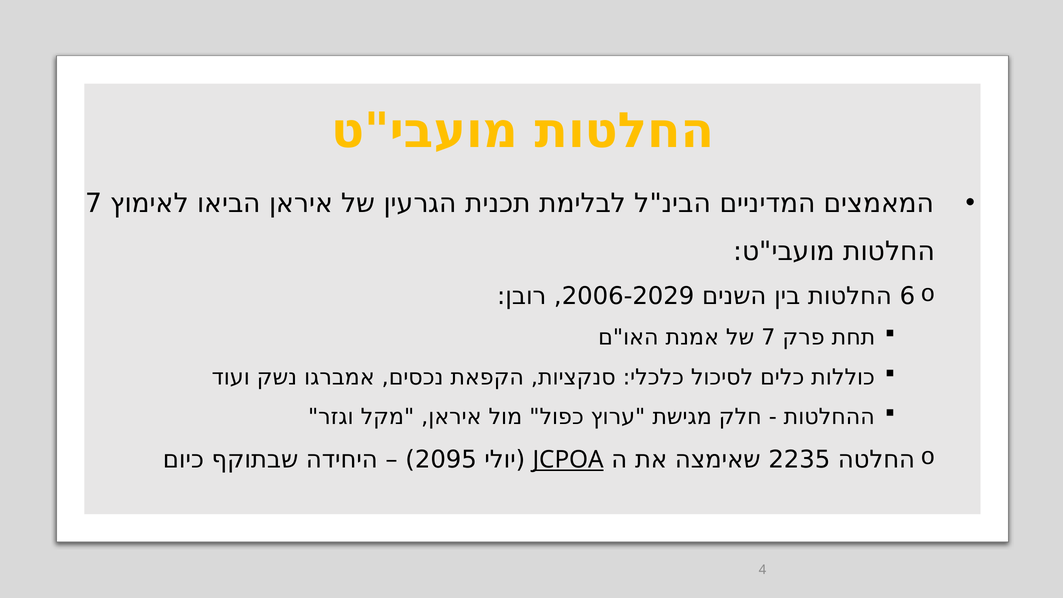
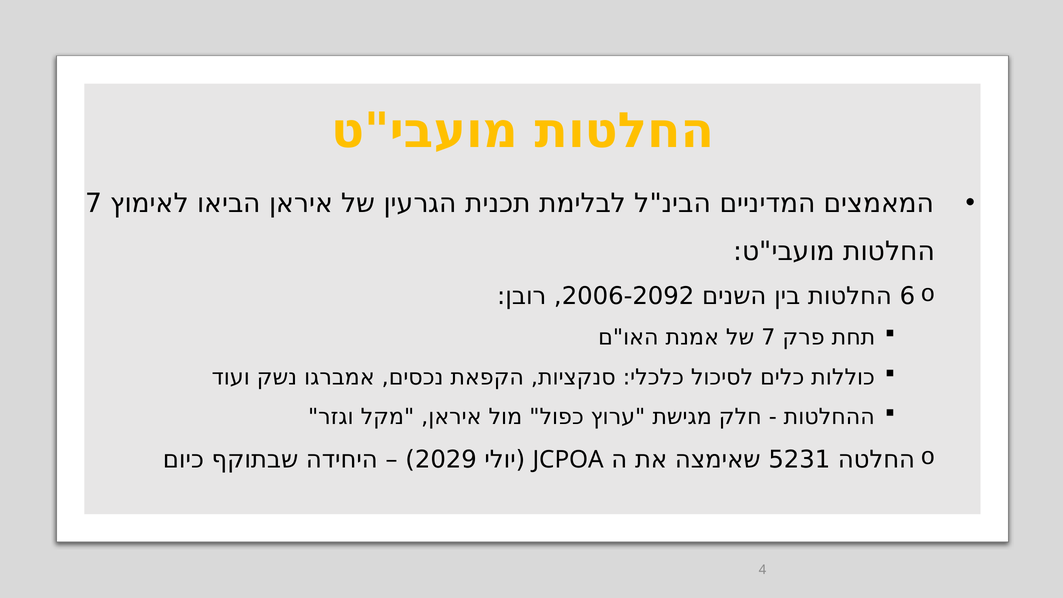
2006-2029: 2006-2029 -> 2006-2092
2095: 2095 -> 2029
2235: 2235 -> 5231
JCPOA underline: present -> none
